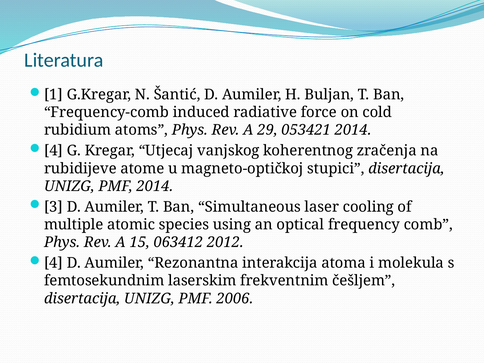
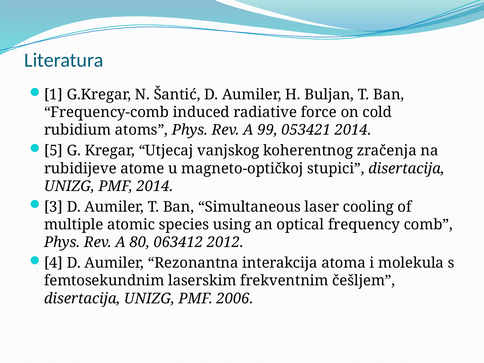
29: 29 -> 99
4 at (53, 151): 4 -> 5
15: 15 -> 80
